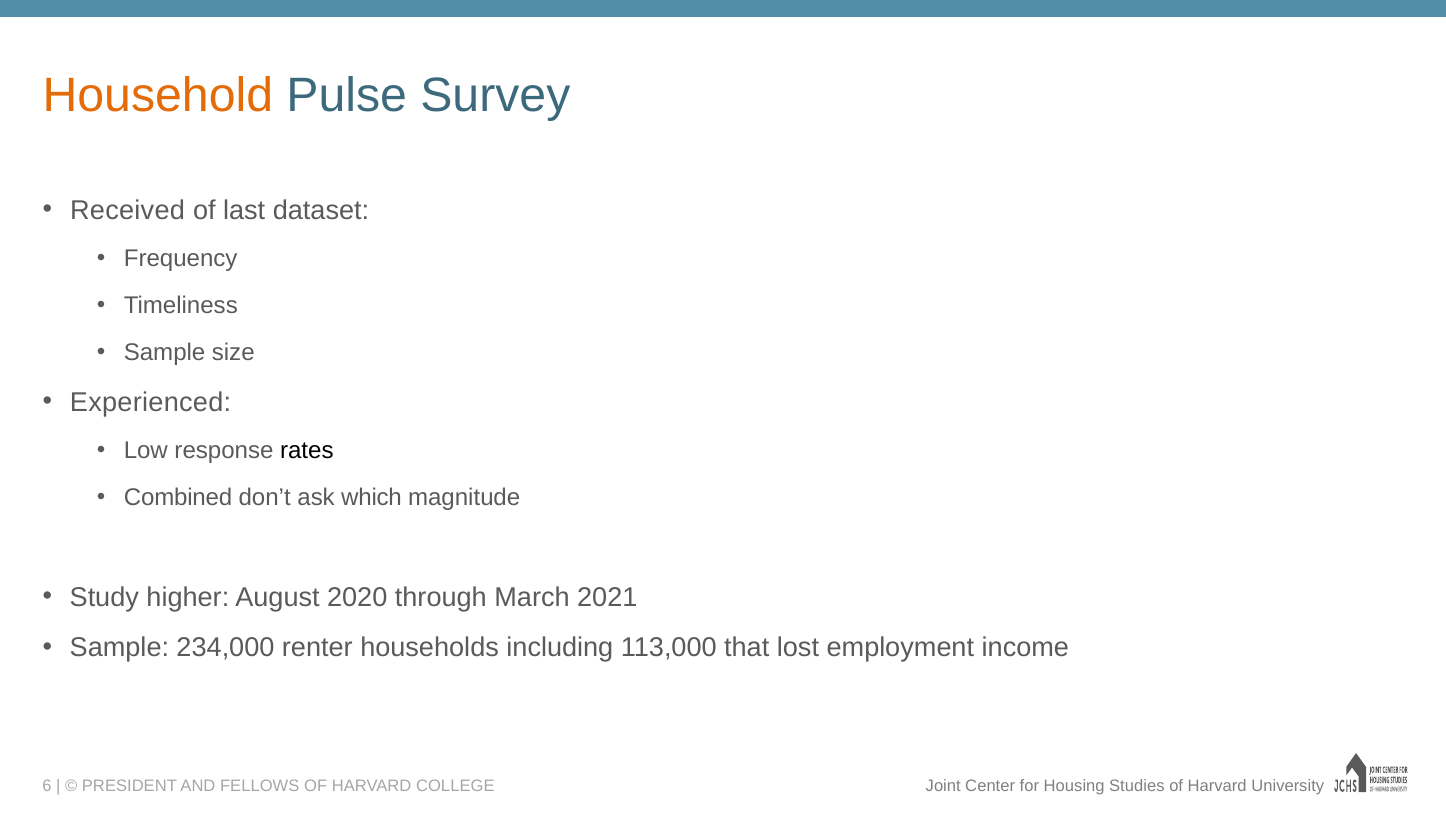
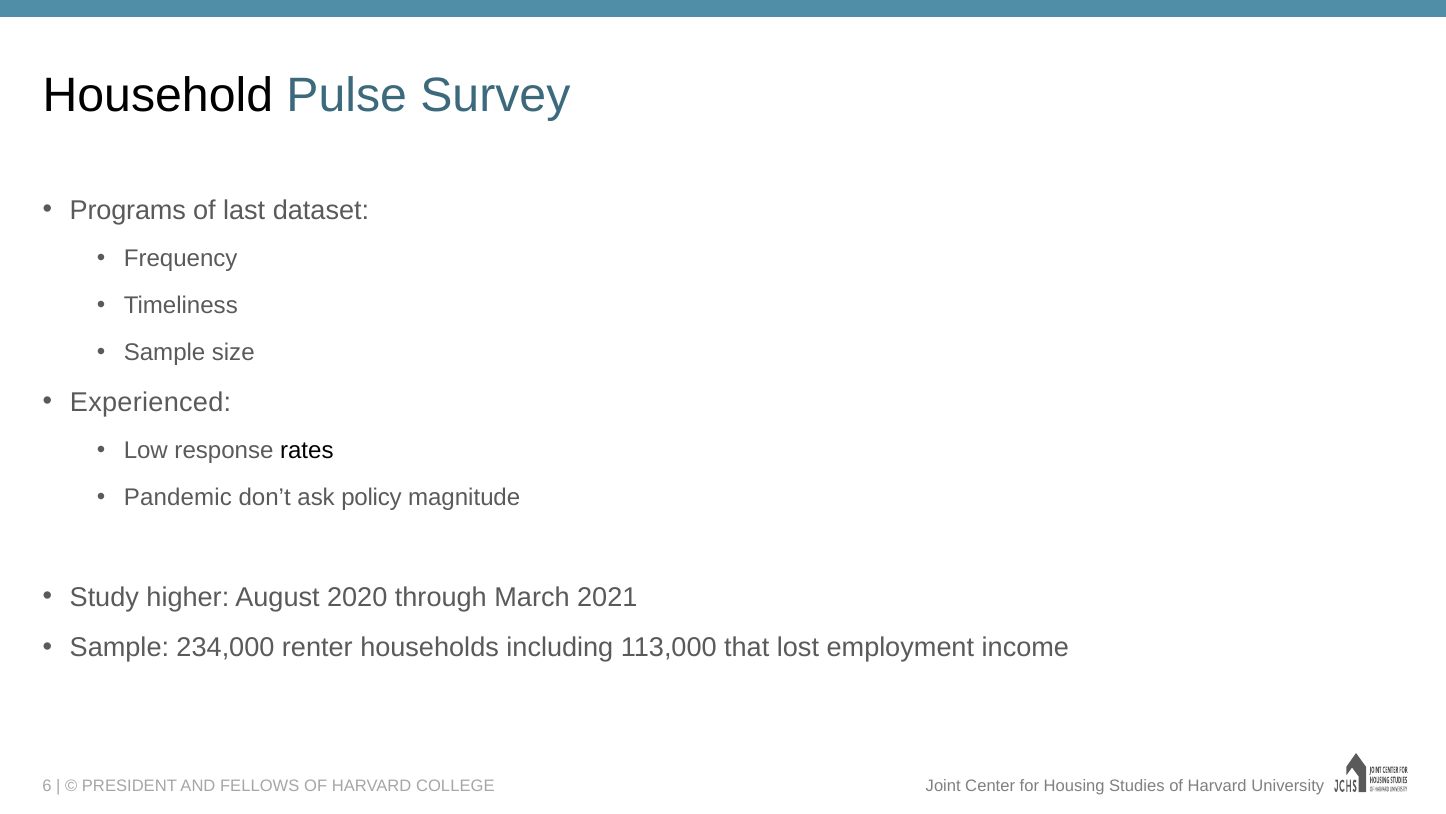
Household colour: orange -> black
Received: Received -> Programs
Combined: Combined -> Pandemic
which: which -> policy
